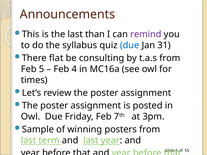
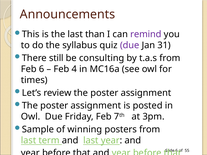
due at (130, 45) colour: blue -> purple
flat: flat -> still
Feb 5: 5 -> 6
